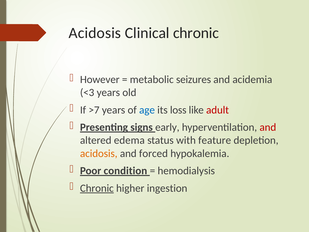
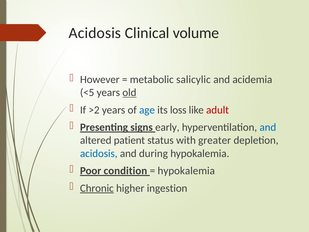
Clinical chronic: chronic -> volume
seizures: seizures -> salicylic
<3: <3 -> <5
old underline: none -> present
>7: >7 -> >2
and at (268, 127) colour: red -> blue
edema: edema -> patient
feature: feature -> greater
acidosis at (99, 153) colour: orange -> blue
forced: forced -> during
hemodialysis at (186, 171): hemodialysis -> hypokalemia
